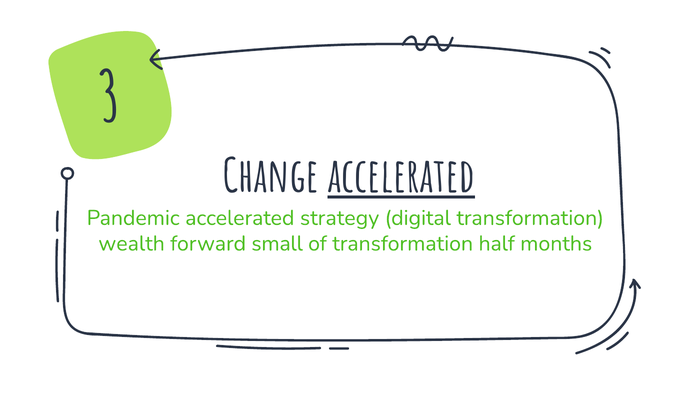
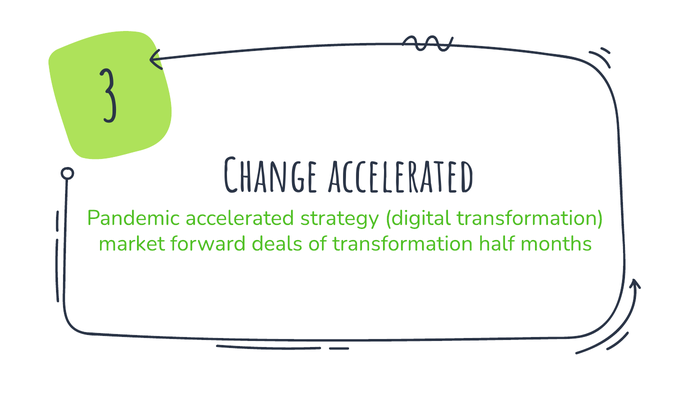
accelerated at (401, 177) underline: present -> none
wealth: wealth -> market
small: small -> deals
